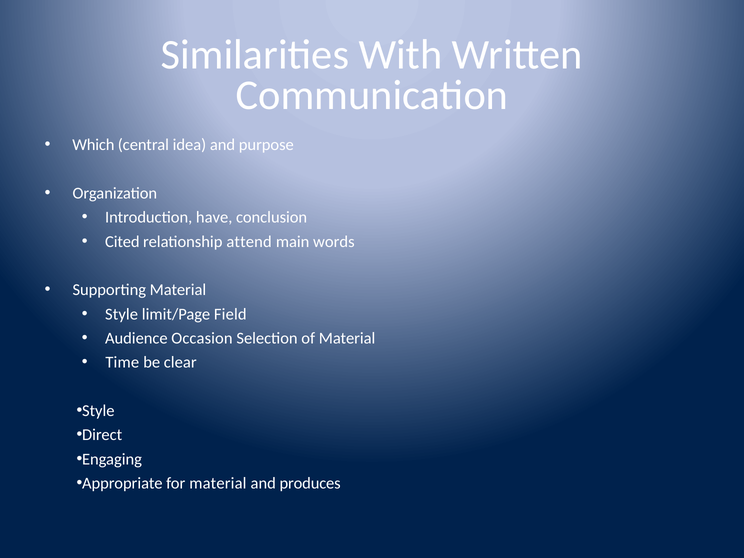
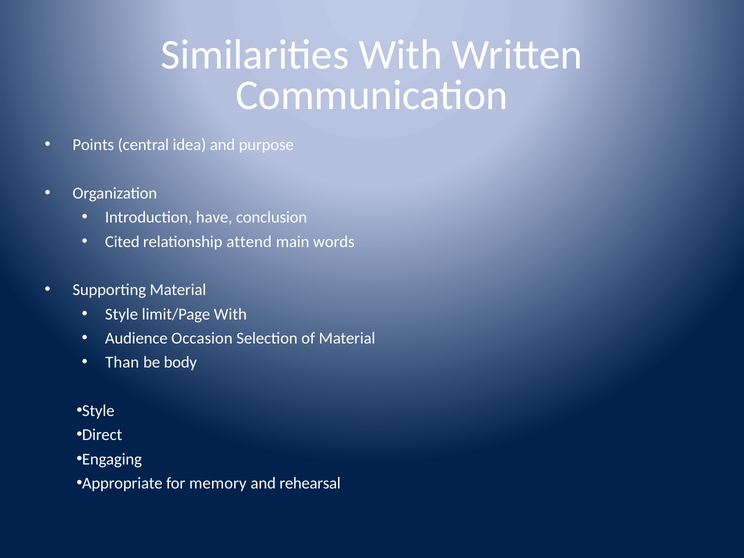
Which: Which -> Points
limit/Page Field: Field -> With
Time: Time -> Than
clear: clear -> body
for material: material -> memory
produces: produces -> rehearsal
